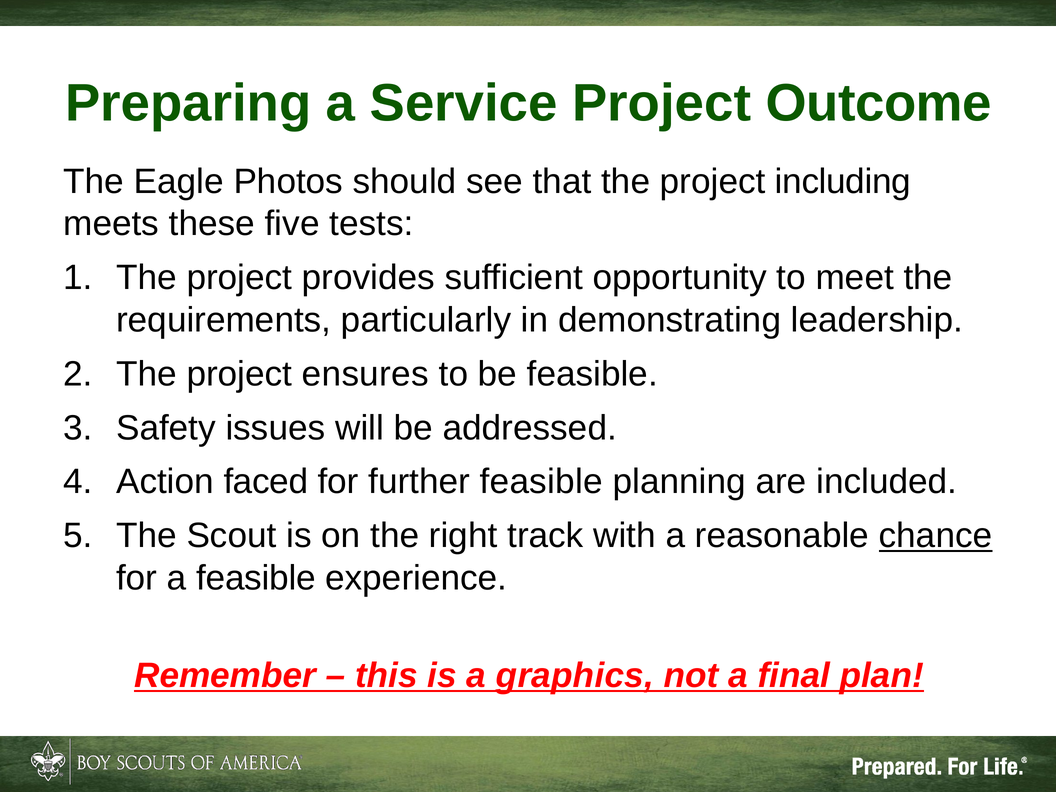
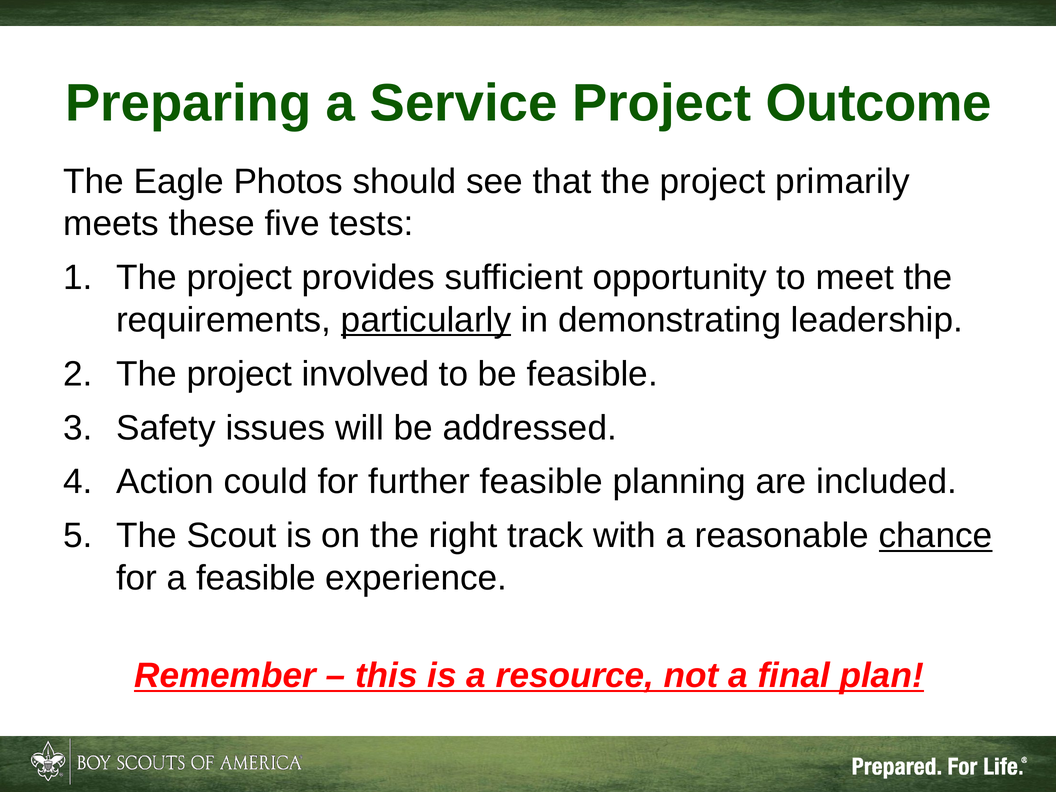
including: including -> primarily
particularly underline: none -> present
ensures: ensures -> involved
faced: faced -> could
graphics: graphics -> resource
